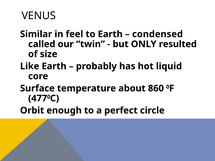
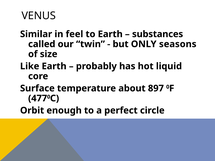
condensed: condensed -> substances
resulted: resulted -> seasons
860: 860 -> 897
